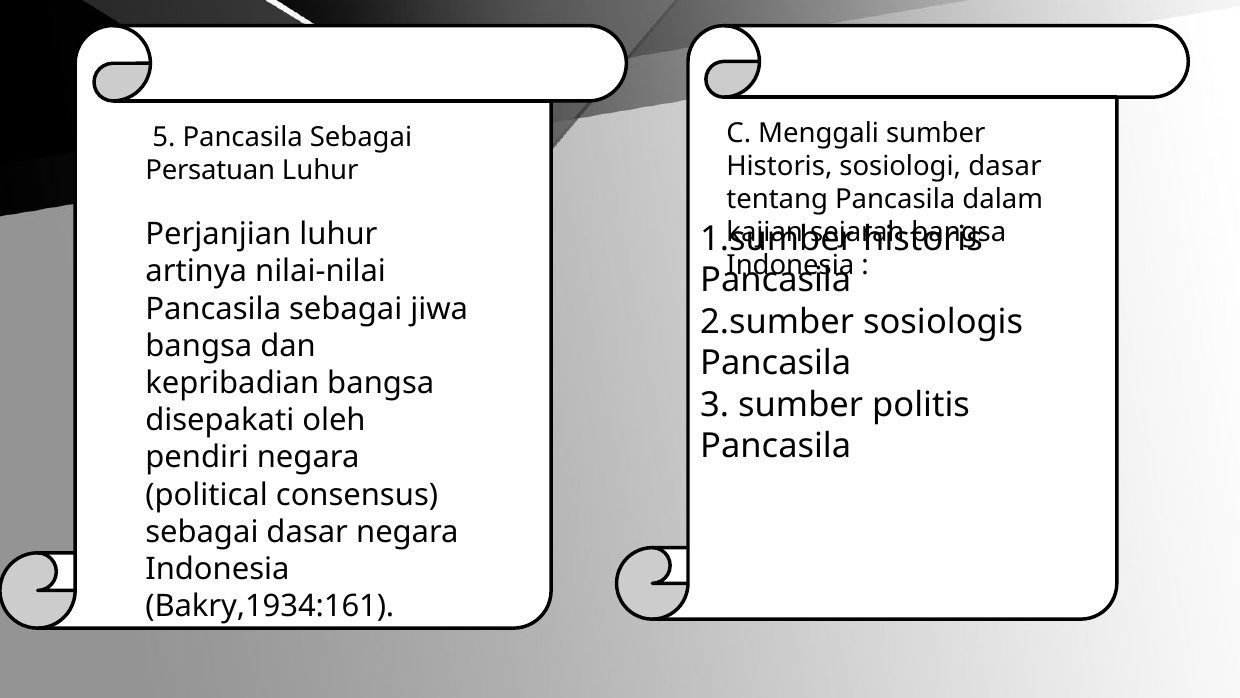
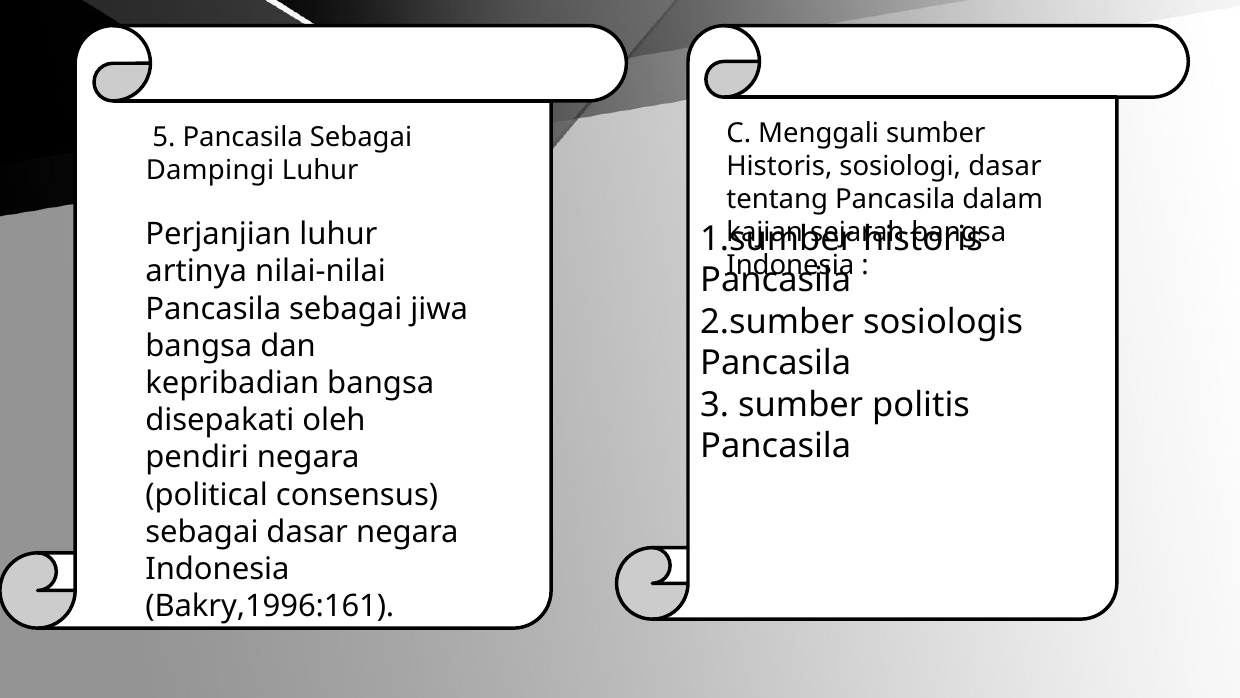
Persatuan: Persatuan -> Dampingi
Bakry,1934:161: Bakry,1934:161 -> Bakry,1996:161
